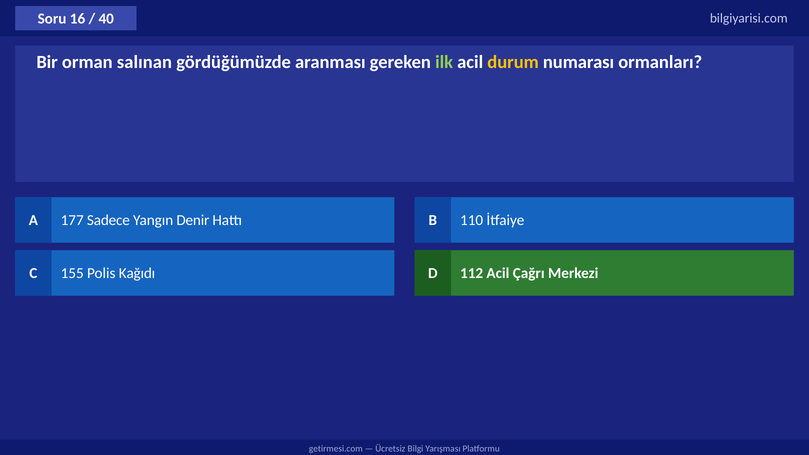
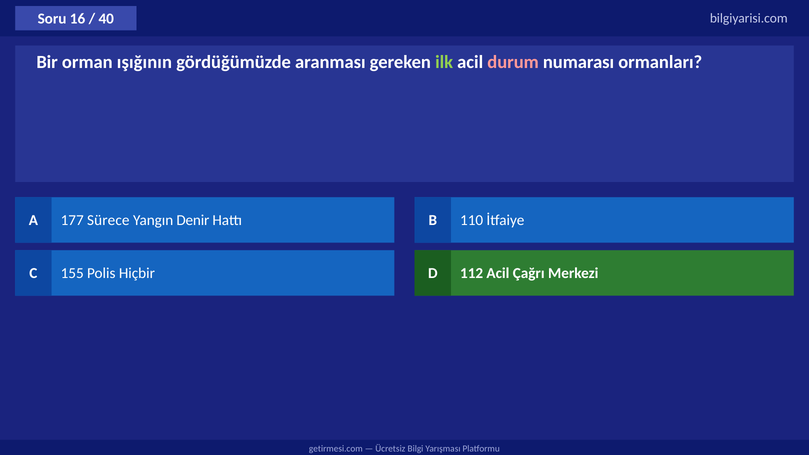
salınan: salınan -> ışığının
durum colour: yellow -> pink
Sadece: Sadece -> Sürece
Kağıdı: Kağıdı -> Hiçbir
